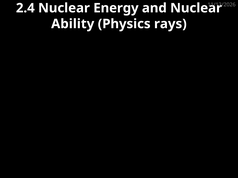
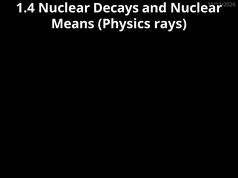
2.4: 2.4 -> 1.4
Energy: Energy -> Decays
Ability: Ability -> Means
